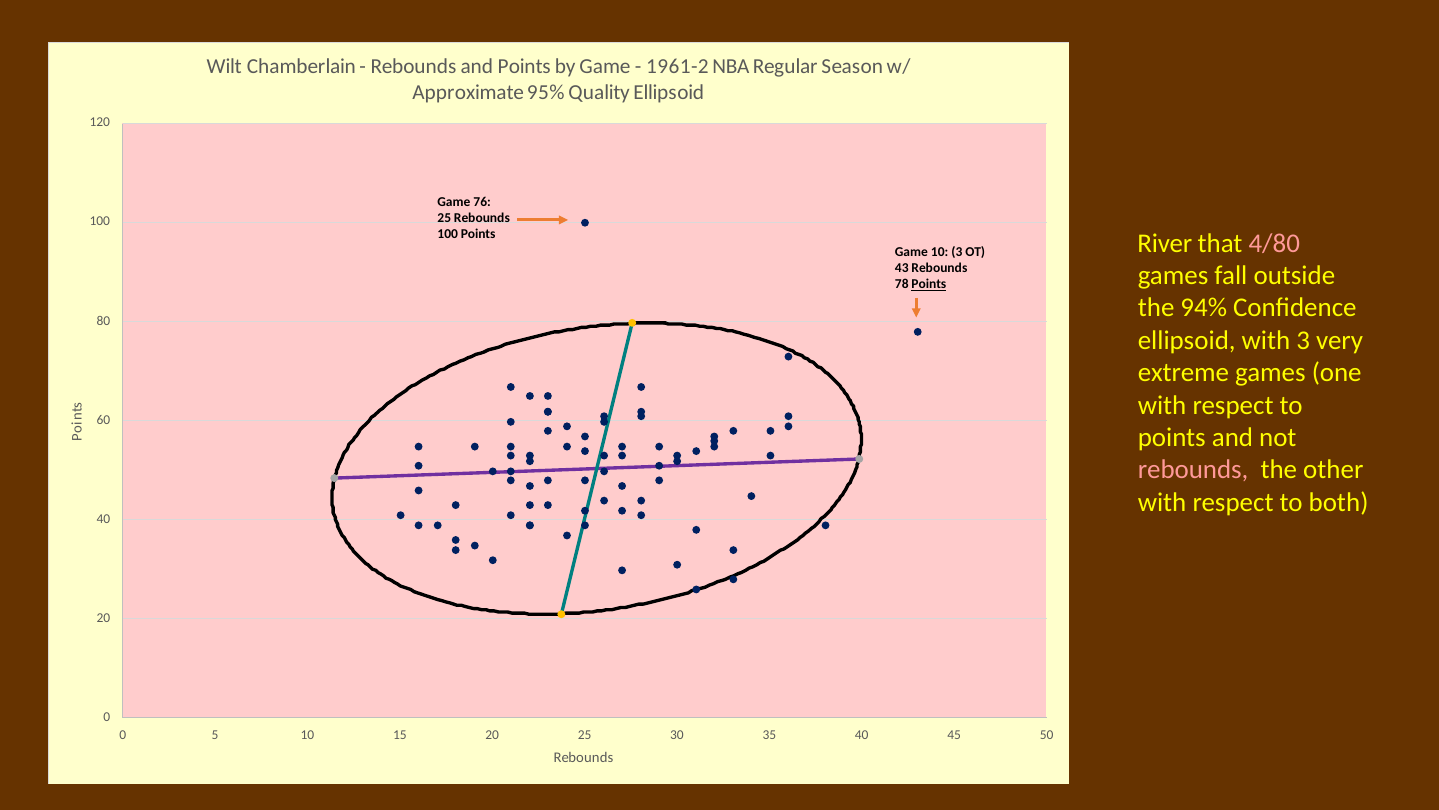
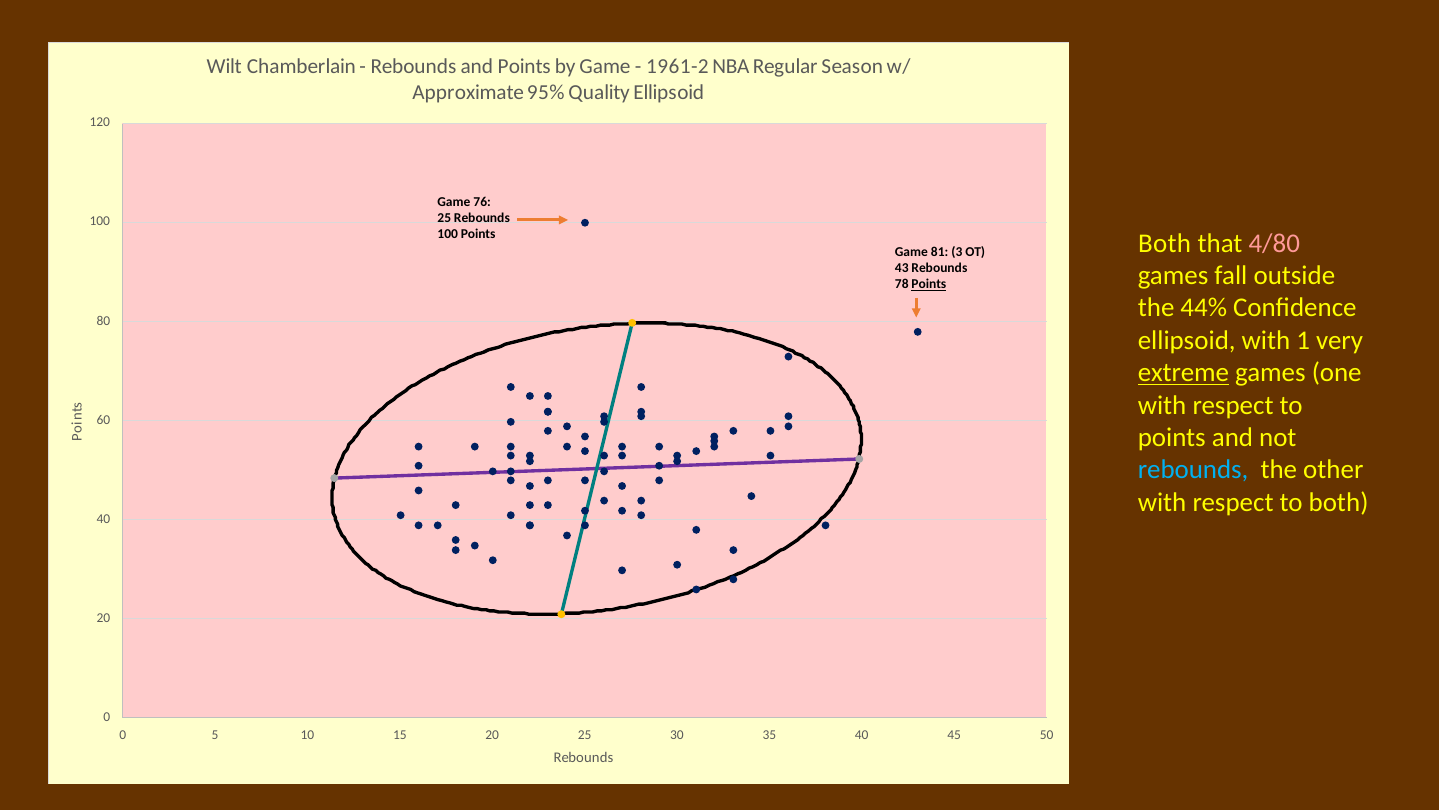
River at (1165, 243): River -> Both
Game 10: 10 -> 81
94%: 94% -> 44%
with 3: 3 -> 1
extreme underline: none -> present
rebounds at (1193, 470) colour: pink -> light blue
